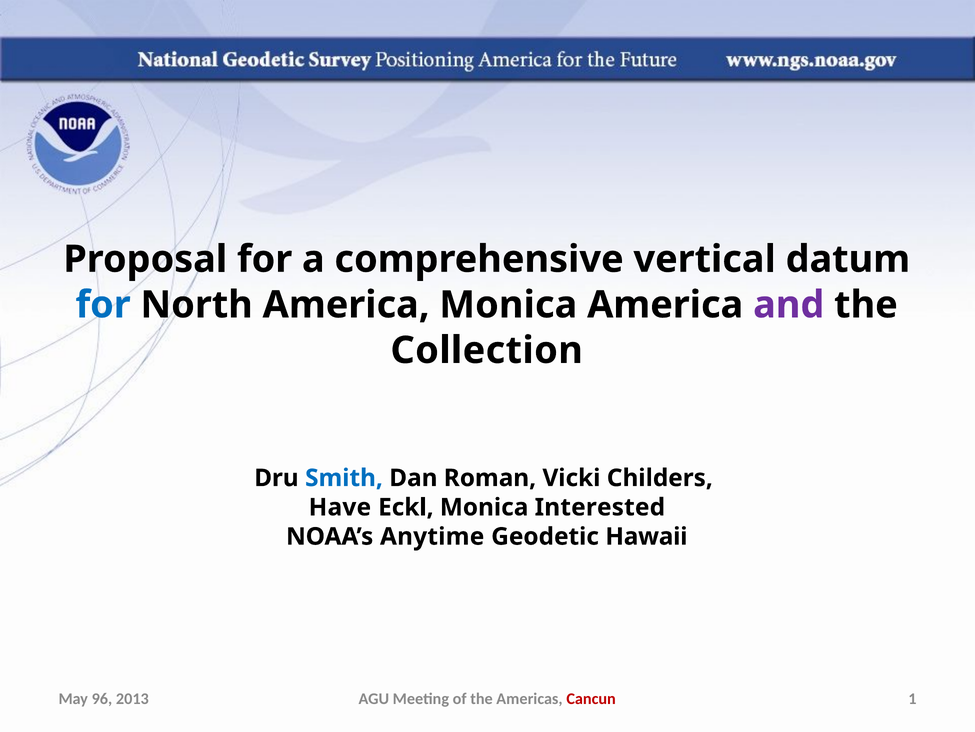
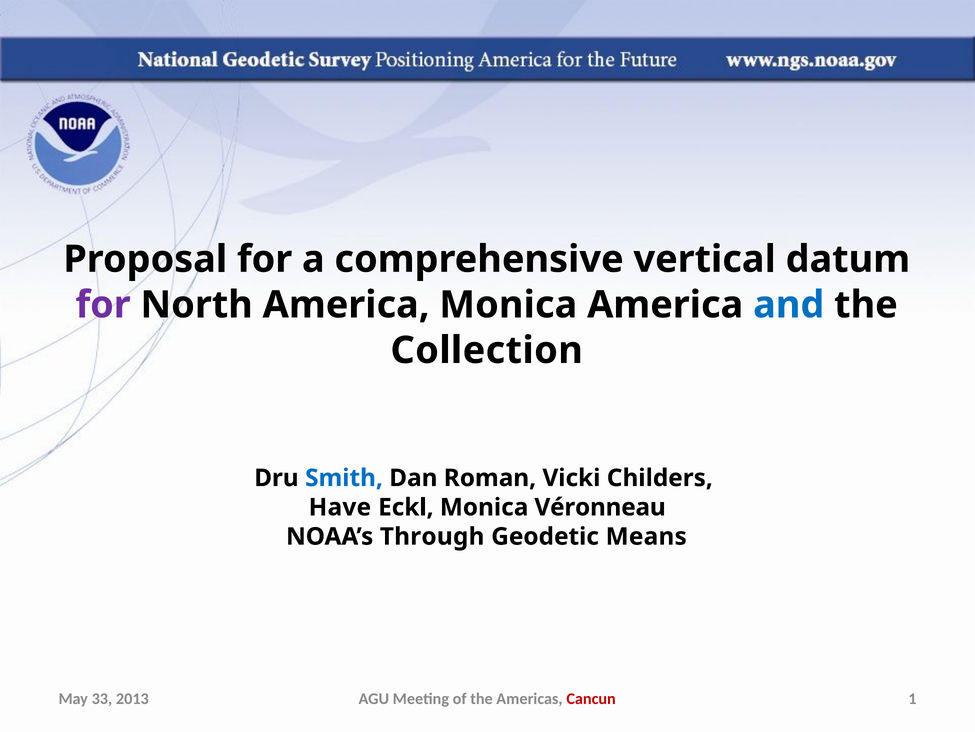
for at (103, 305) colour: blue -> purple
and colour: purple -> blue
Interested: Interested -> Véronneau
Anytime: Anytime -> Through
Hawaii: Hawaii -> Means
96: 96 -> 33
